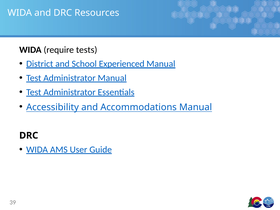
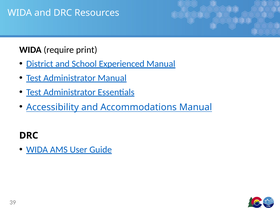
tests: tests -> print
